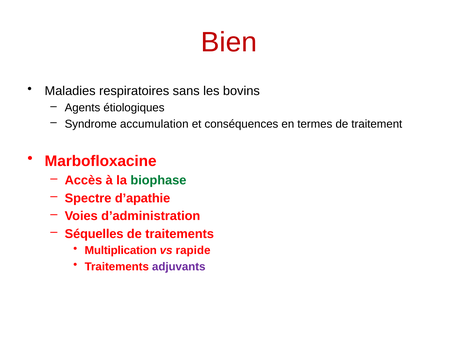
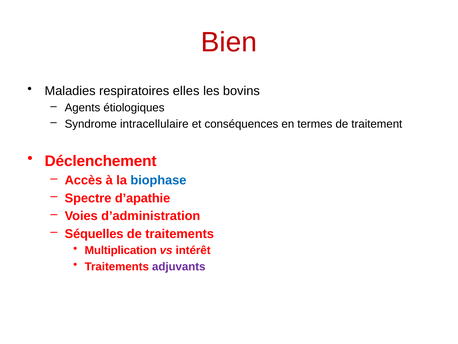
sans: sans -> elles
accumulation: accumulation -> intracellulaire
Marbofloxacine: Marbofloxacine -> Déclenchement
biophase colour: green -> blue
rapide: rapide -> intérêt
